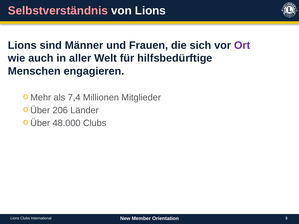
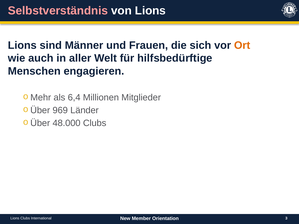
Ort colour: purple -> orange
7,4: 7,4 -> 6,4
206: 206 -> 969
